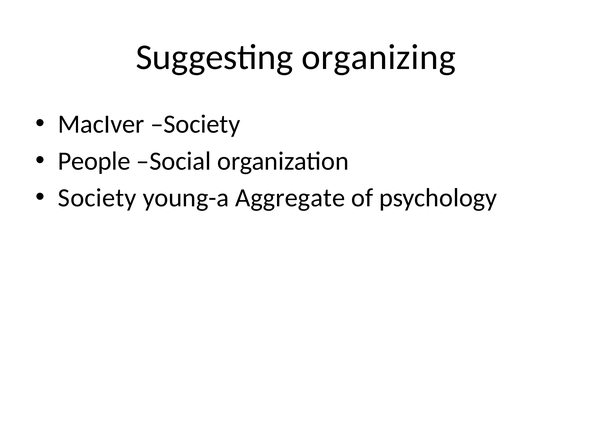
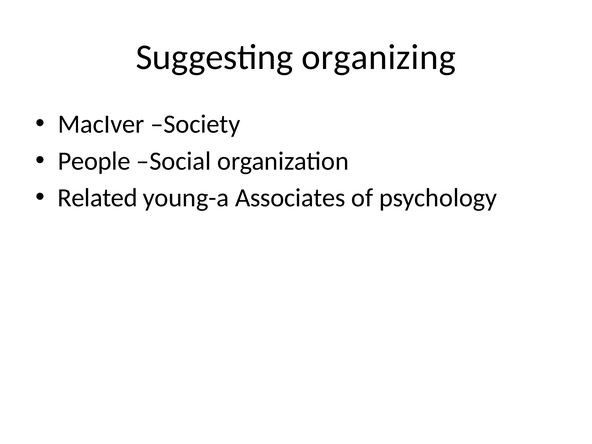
Society at (97, 198): Society -> Related
Aggregate: Aggregate -> Associates
